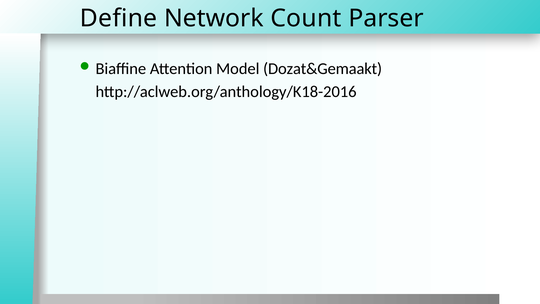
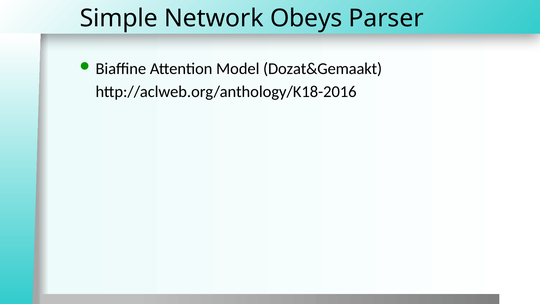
Define: Define -> Simple
Count: Count -> Obeys
